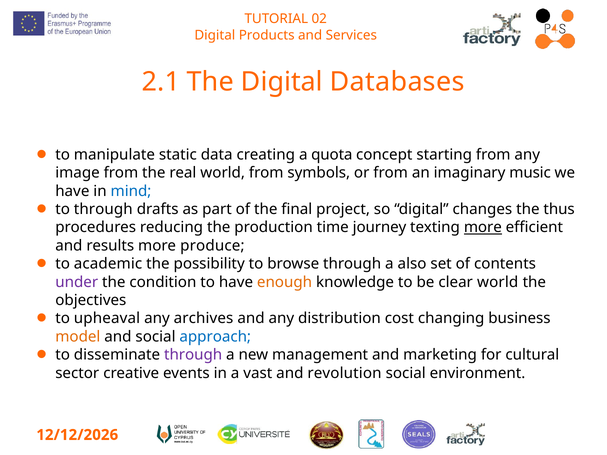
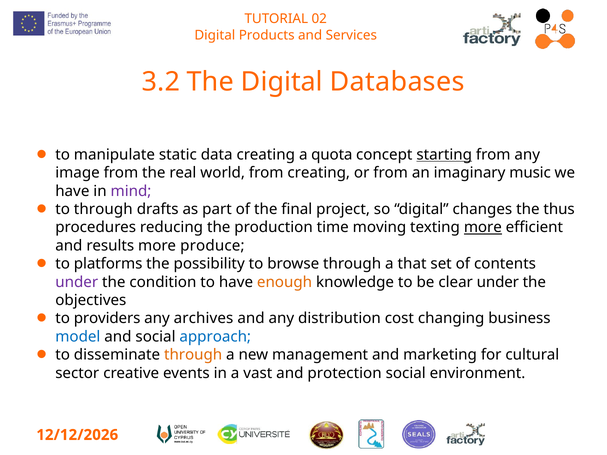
2.1: 2.1 -> 3.2
starting underline: none -> present
from symbols: symbols -> creating
mind colour: blue -> purple
journey: journey -> moving
academic: academic -> platforms
also: also -> that
clear world: world -> under
upheaval: upheaval -> providers
model colour: orange -> blue
through at (193, 355) colour: purple -> orange
revolution: revolution -> protection
